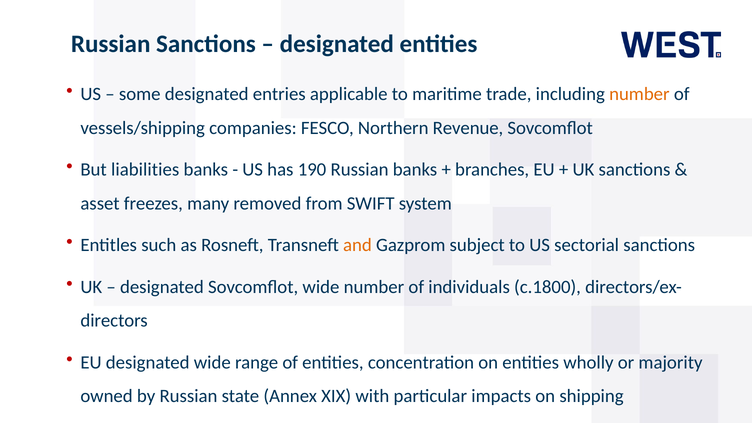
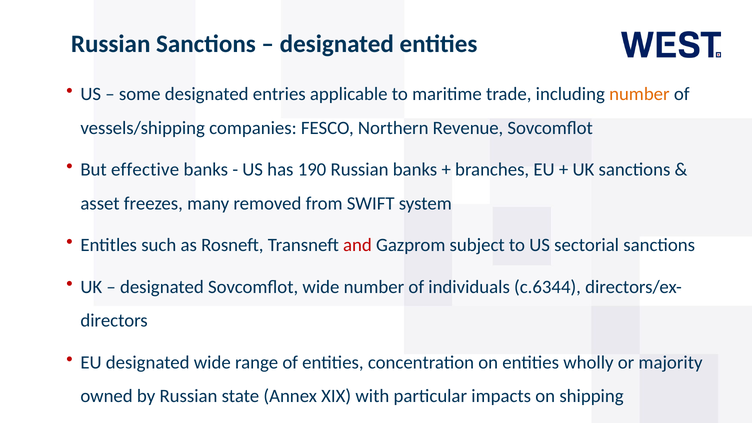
liabilities: liabilities -> effective
and colour: orange -> red
c.1800: c.1800 -> c.6344
